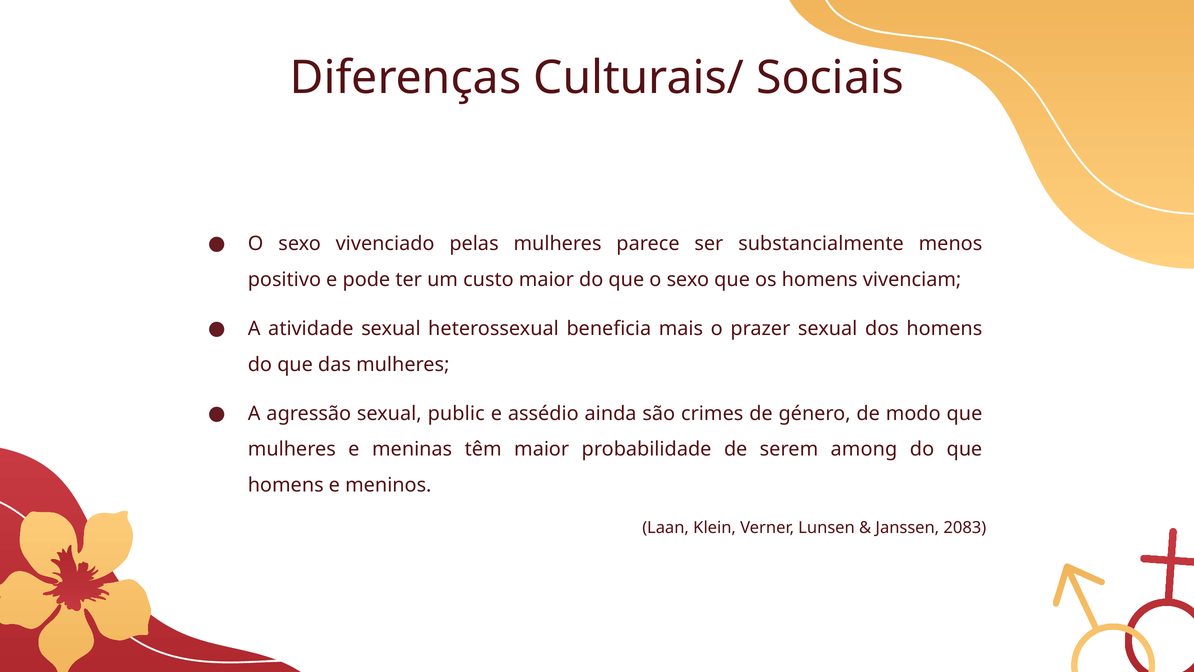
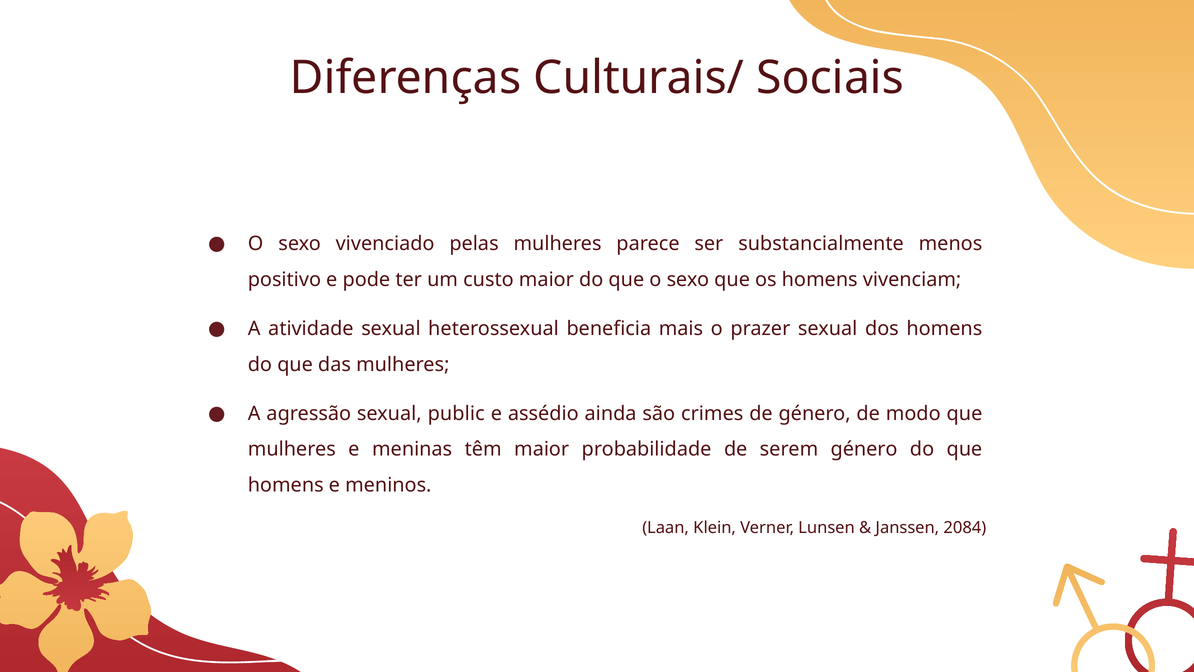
serem among: among -> género
2083: 2083 -> 2084
